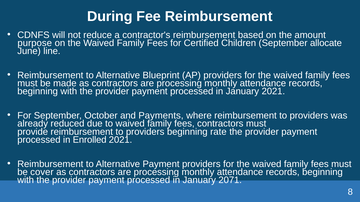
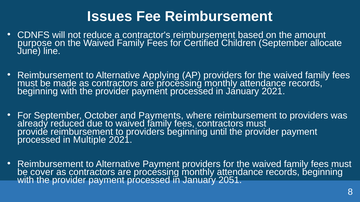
During: During -> Issues
Blueprint: Blueprint -> Applying
rate: rate -> until
Enrolled: Enrolled -> Multiple
2071: 2071 -> 2051
